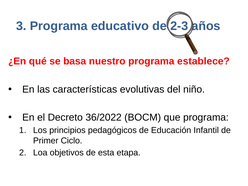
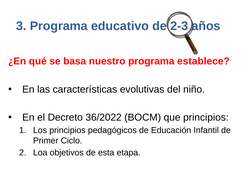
que programa: programa -> principios
